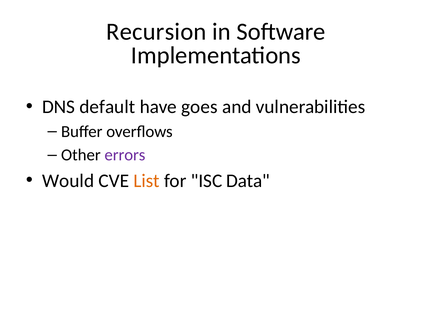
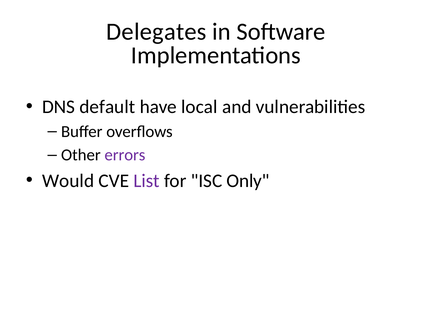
Recursion: Recursion -> Delegates
goes: goes -> local
List colour: orange -> purple
Data: Data -> Only
